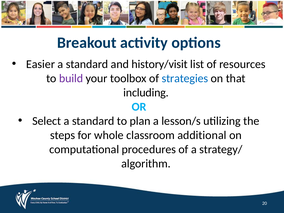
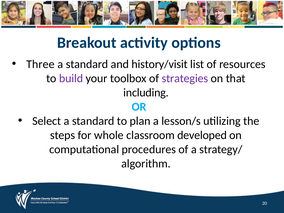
Easier: Easier -> Three
strategies colour: blue -> purple
additional: additional -> developed
